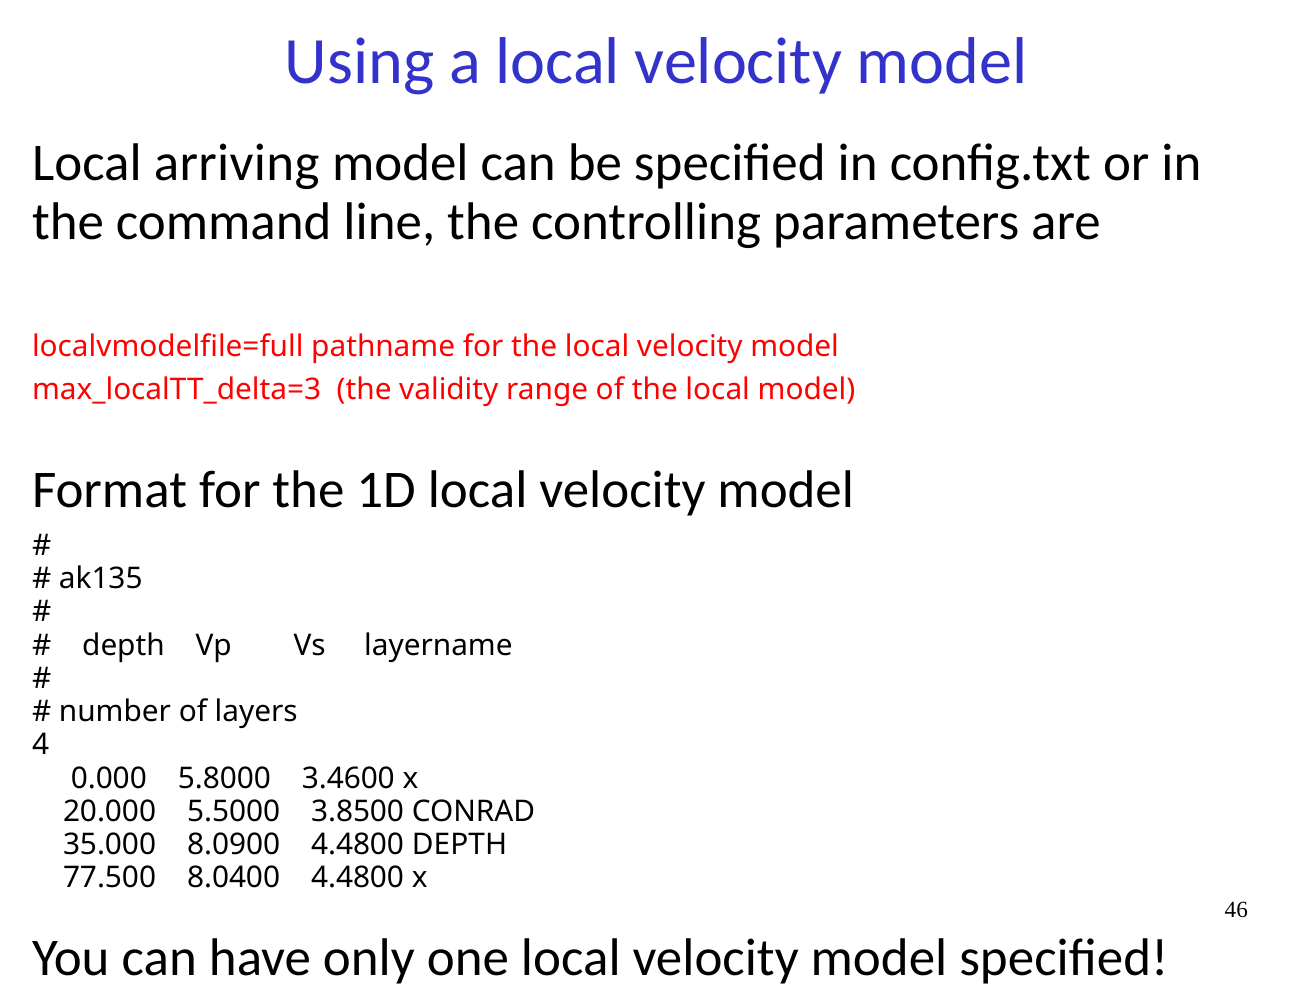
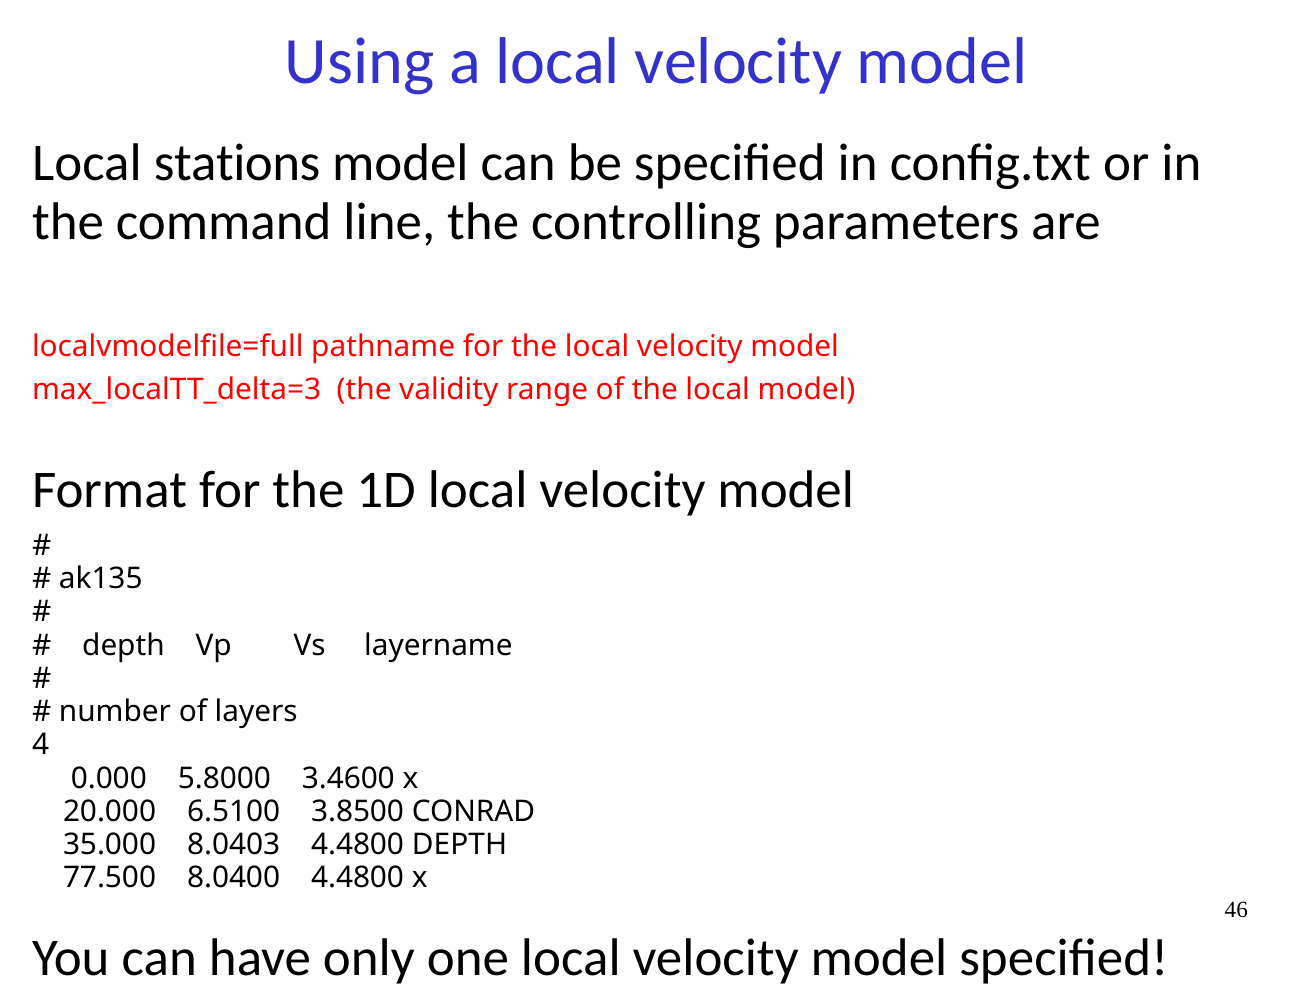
arriving: arriving -> stations
5.5000: 5.5000 -> 6.5100
8.0900: 8.0900 -> 8.0403
